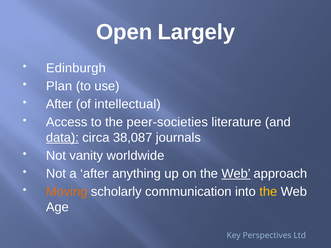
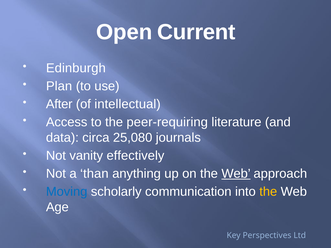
Largely: Largely -> Current
peer-societies: peer-societies -> peer-requiring
data underline: present -> none
38,087: 38,087 -> 25,080
worldwide: worldwide -> effectively
a after: after -> than
Moving colour: orange -> blue
